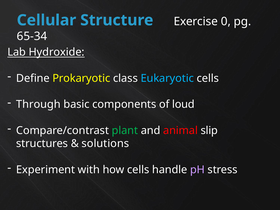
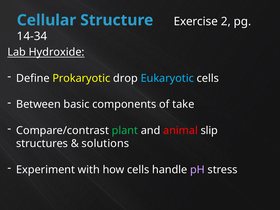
0: 0 -> 2
65-34: 65-34 -> 14-34
class: class -> drop
Through: Through -> Between
loud: loud -> take
